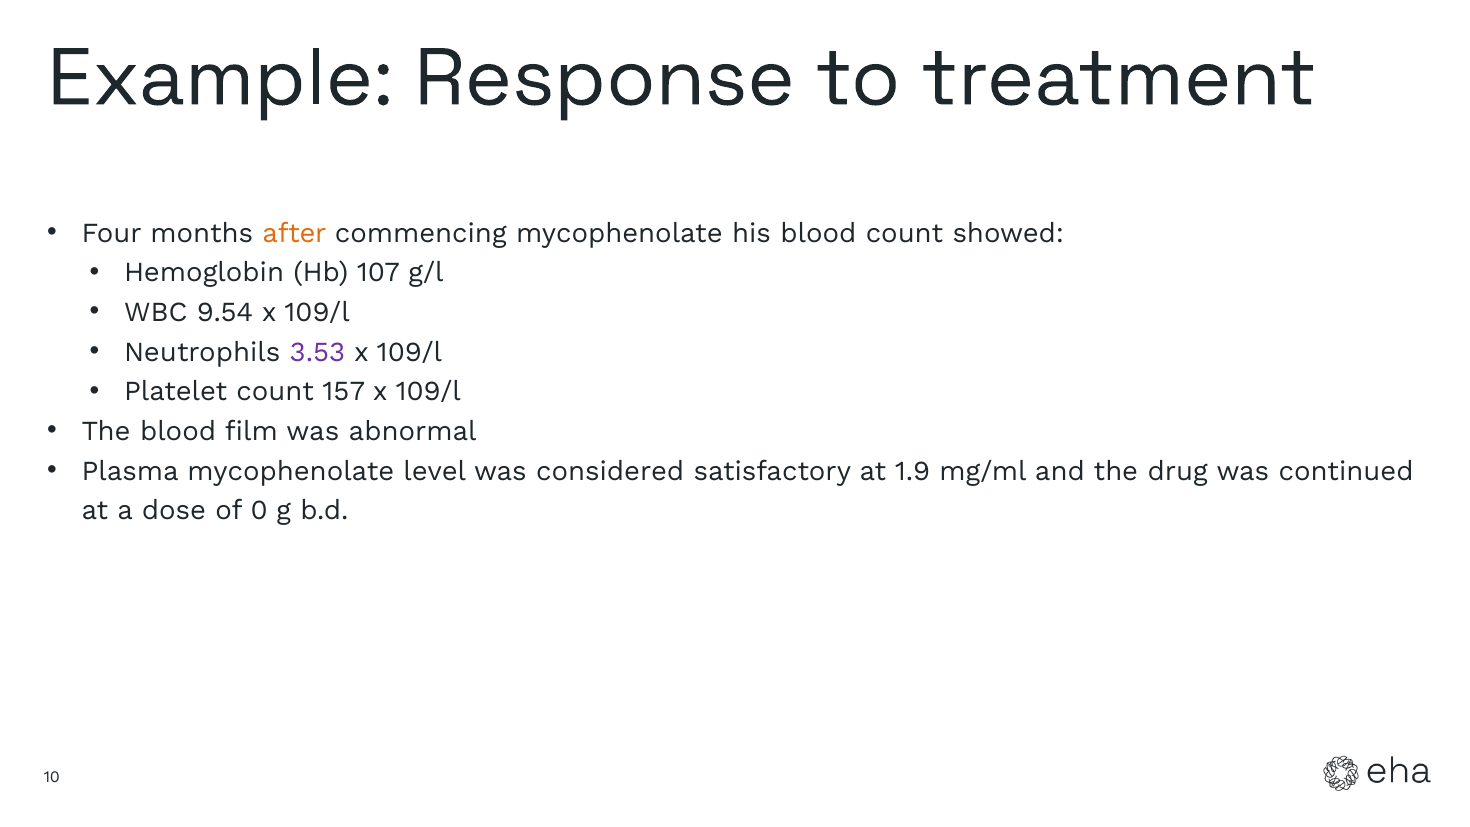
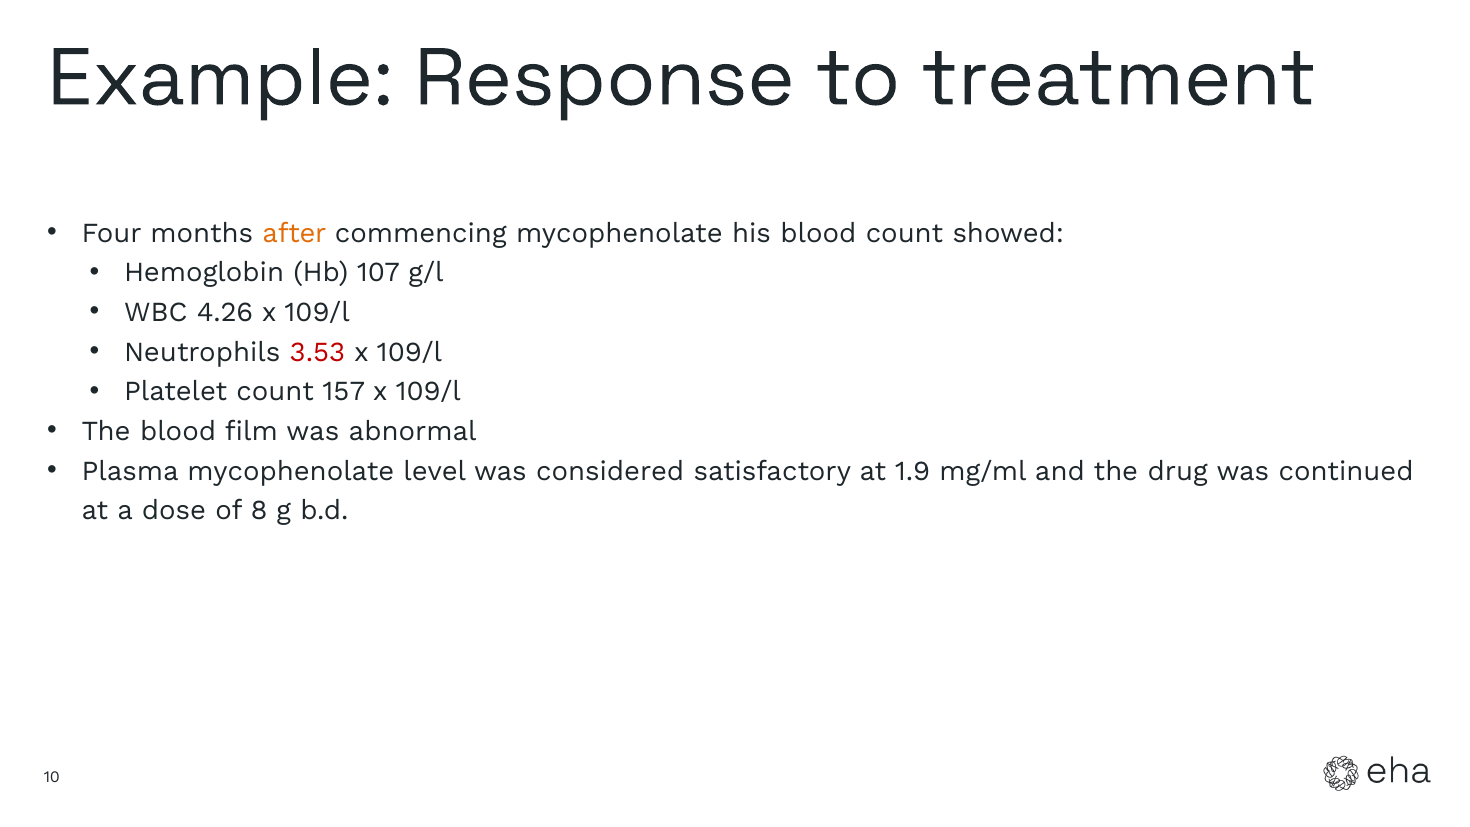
9.54: 9.54 -> 4.26
3.53 colour: purple -> red
0: 0 -> 8
